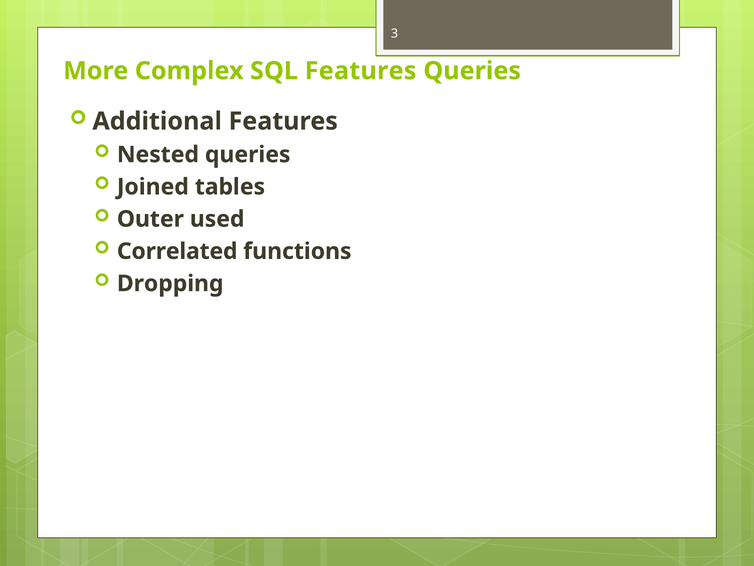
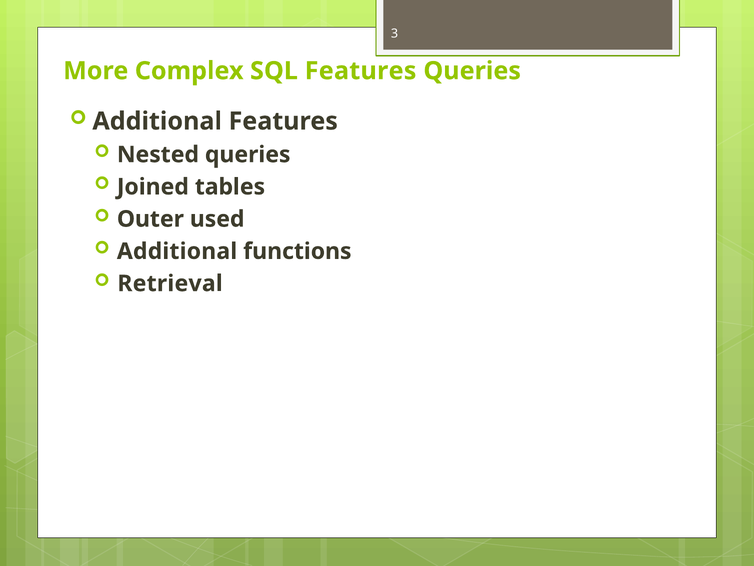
Correlated at (177, 251): Correlated -> Additional
Dropping: Dropping -> Retrieval
